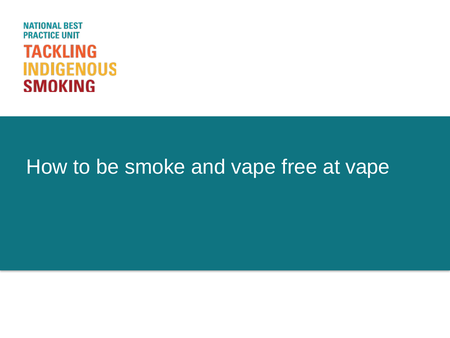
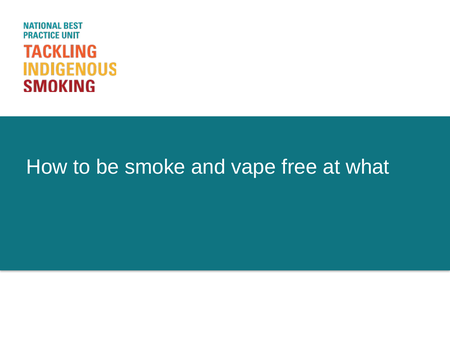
at vape: vape -> what
